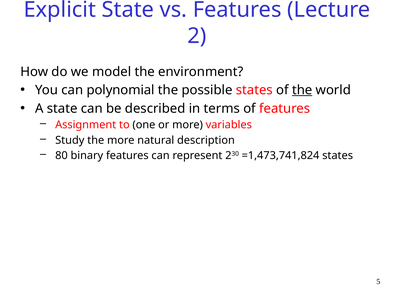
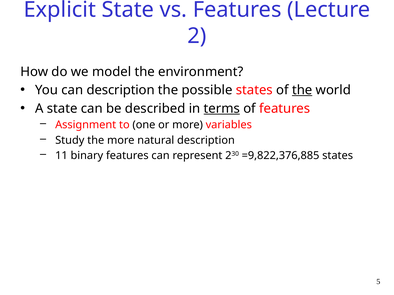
can polynomial: polynomial -> description
terms underline: none -> present
80: 80 -> 11
=1,473,741,824: =1,473,741,824 -> =9,822,376,885
